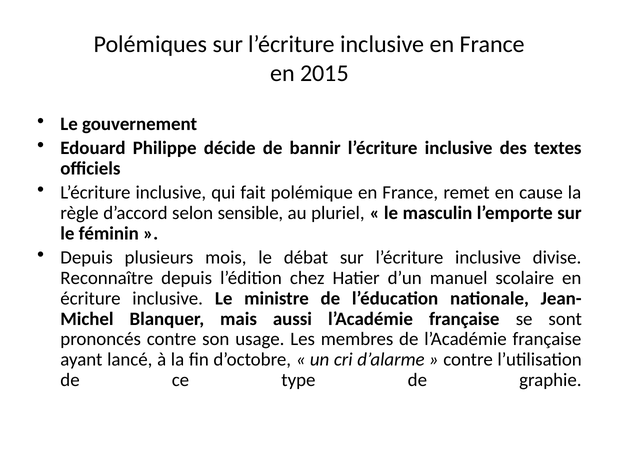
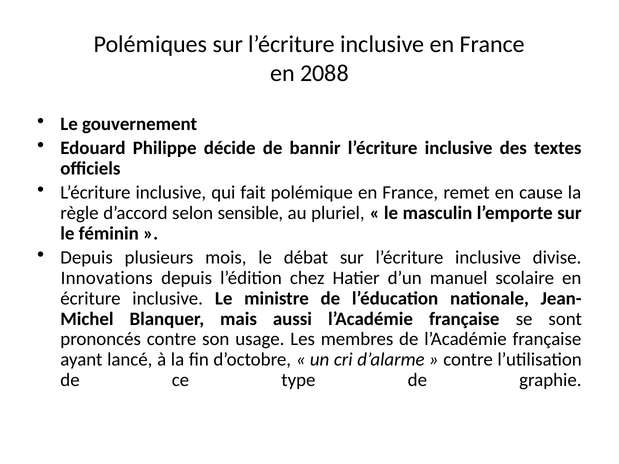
2015: 2015 -> 2088
Reconnaître: Reconnaître -> Innovations
